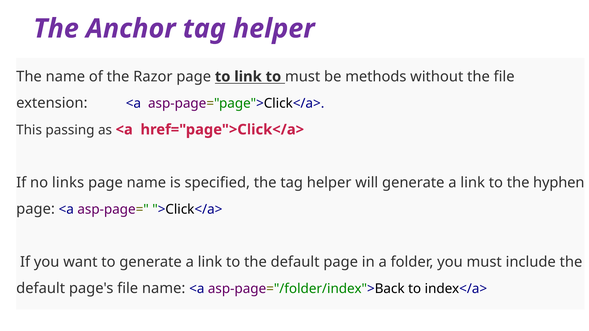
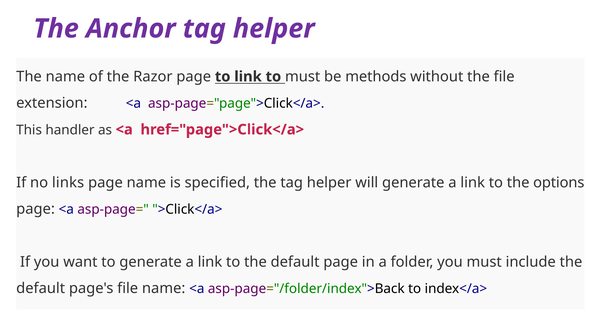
passing: passing -> handler
hyphen: hyphen -> options
